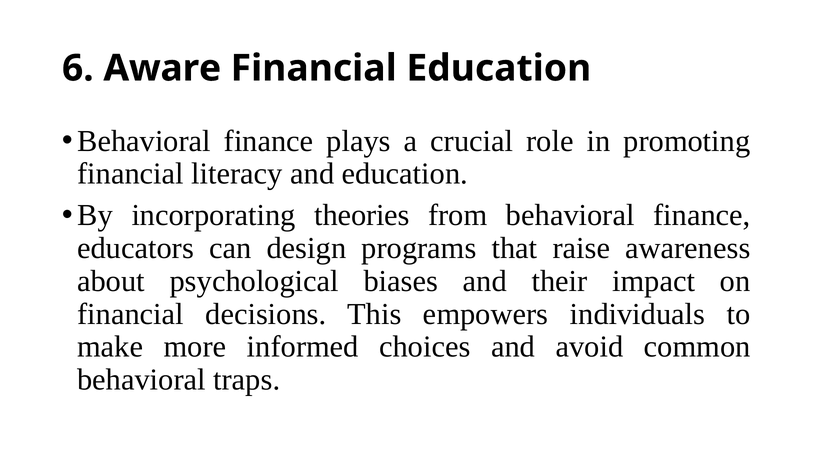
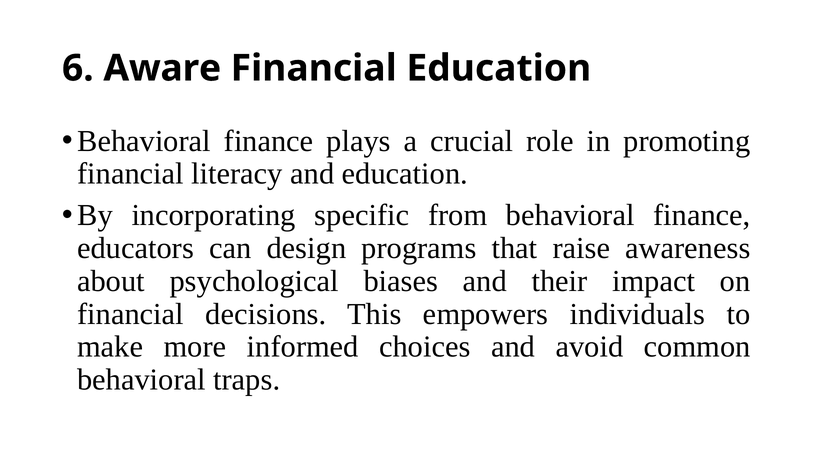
theories: theories -> specific
